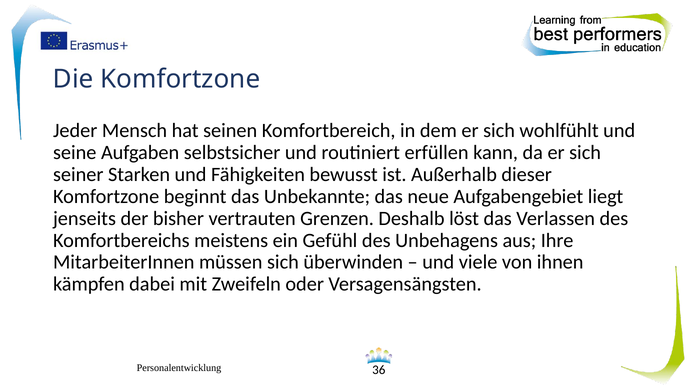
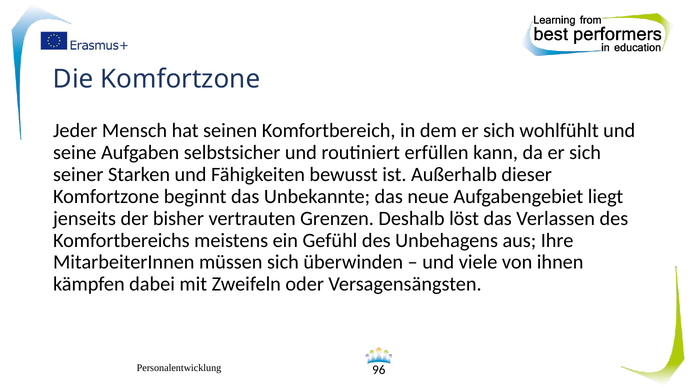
36: 36 -> 96
